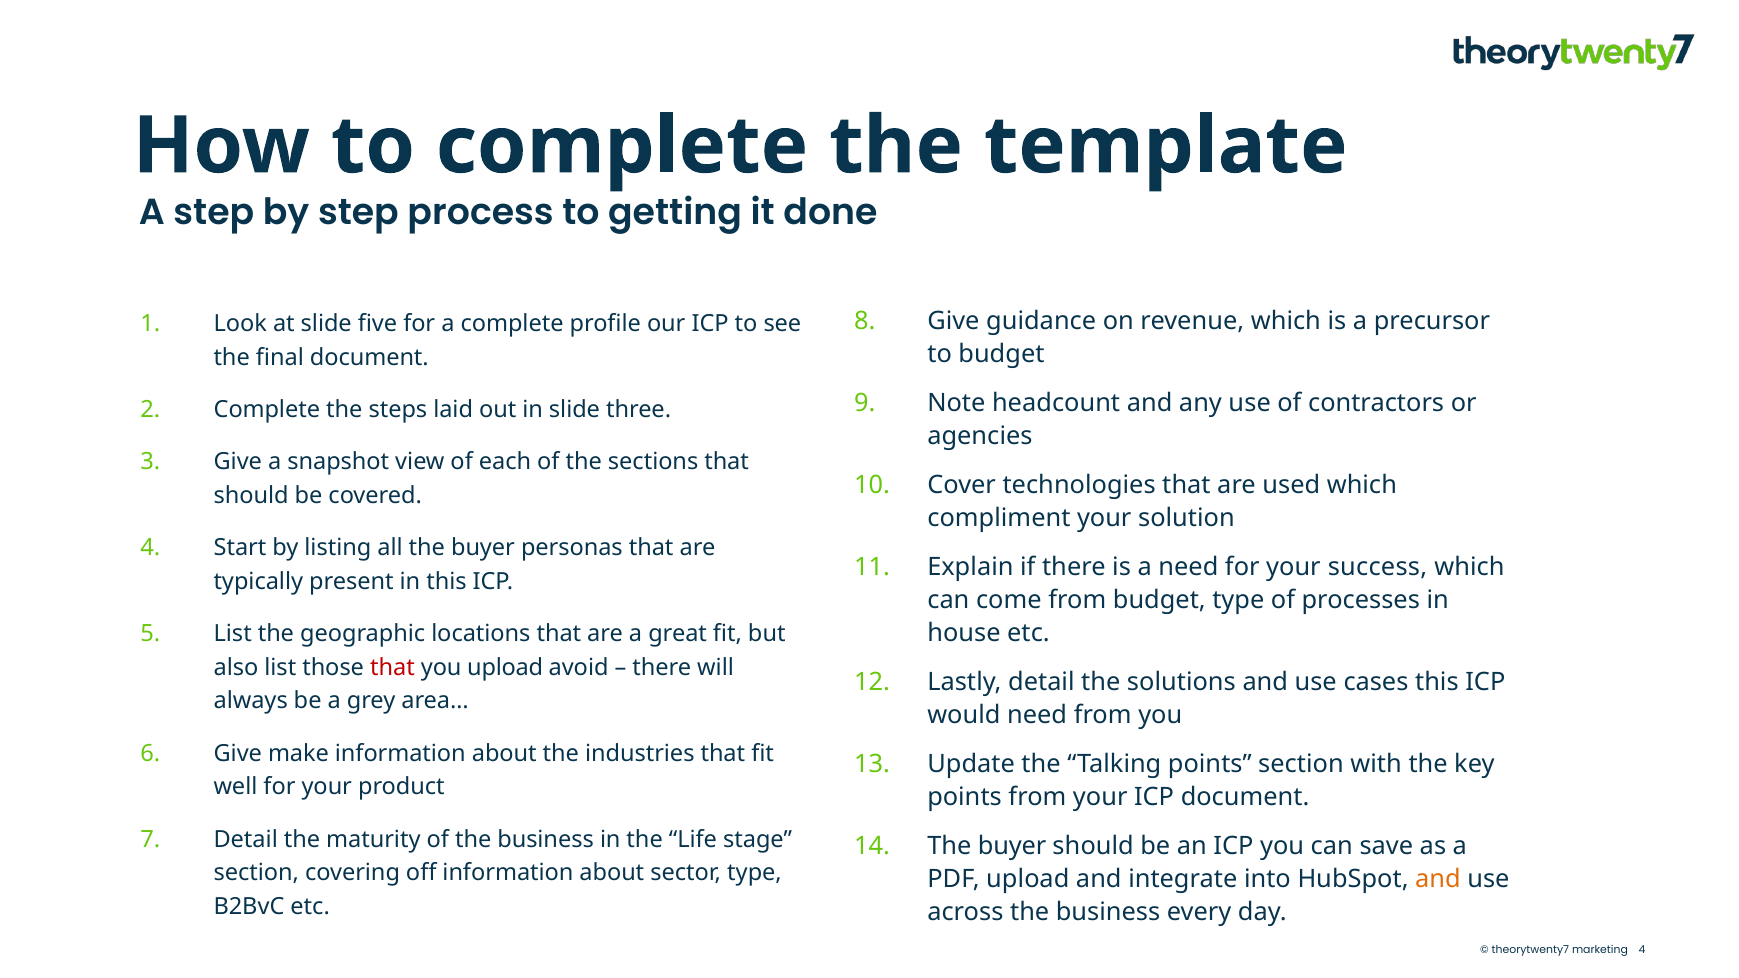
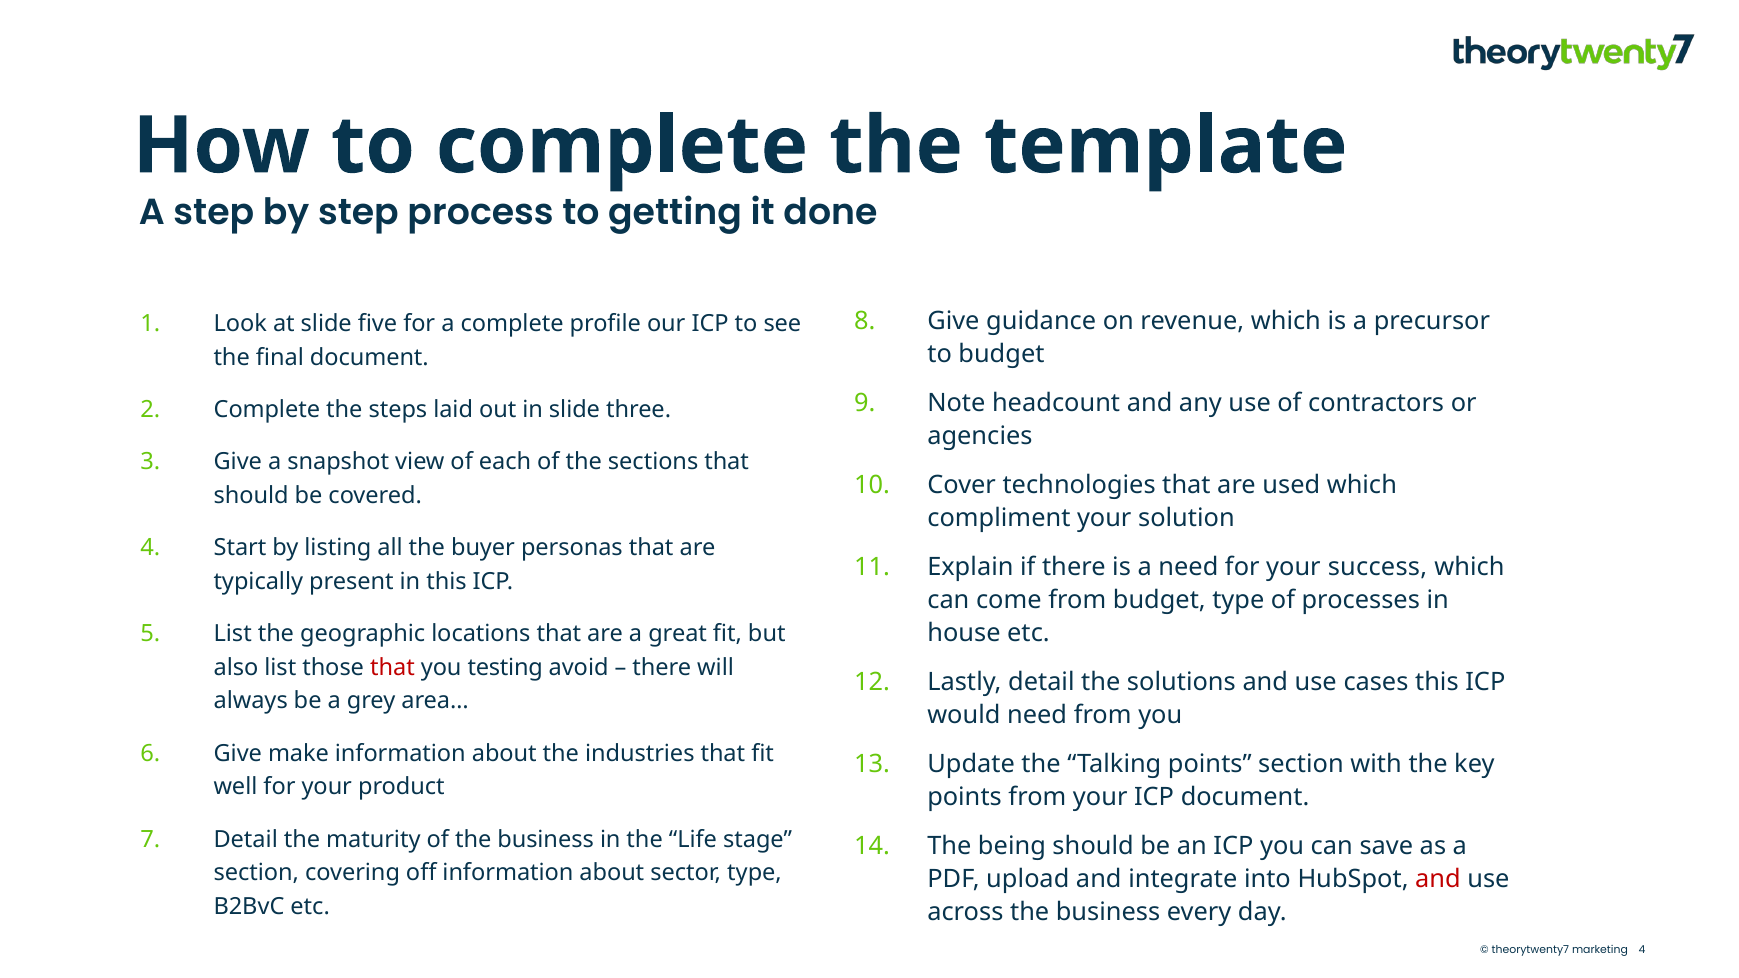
you upload: upload -> testing
buyer at (1012, 846): buyer -> being
and at (1438, 879) colour: orange -> red
